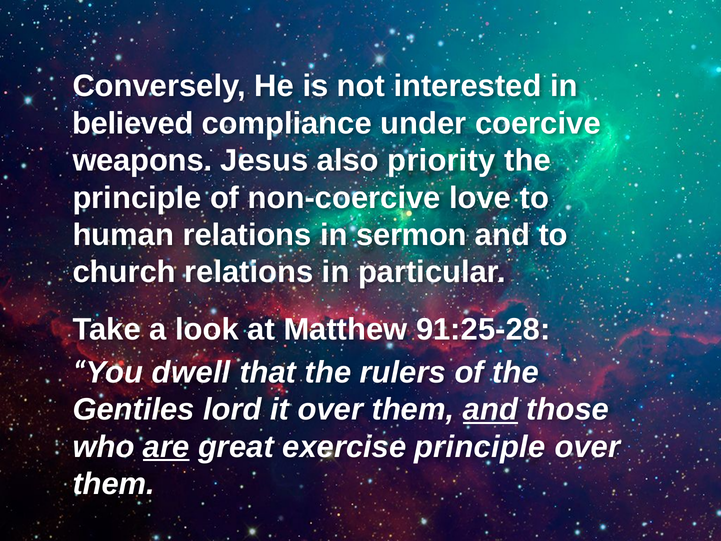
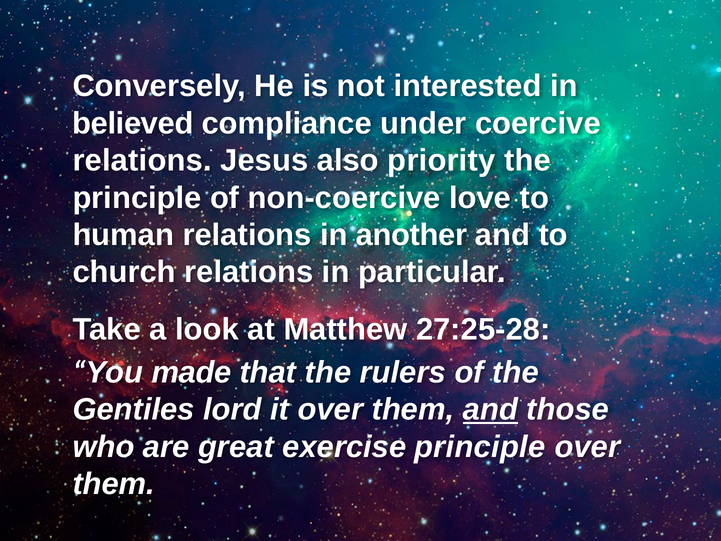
weapons at (142, 161): weapons -> relations
sermon: sermon -> another
91:25-28: 91:25-28 -> 27:25-28
dwell: dwell -> made
are underline: present -> none
